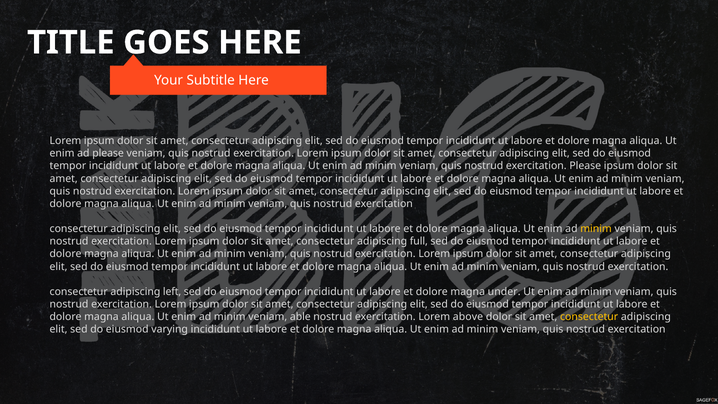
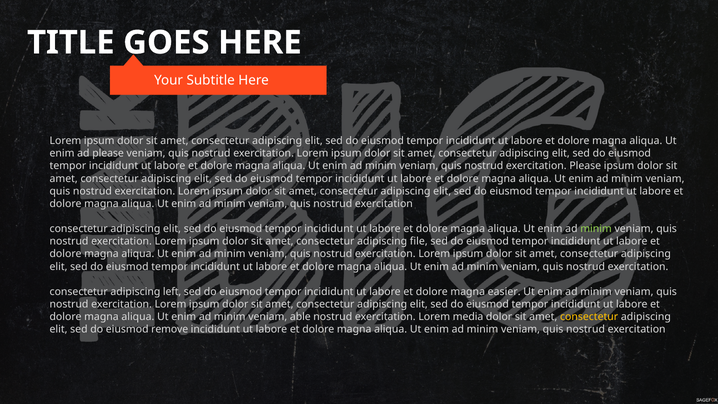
minim at (596, 229) colour: yellow -> light green
full: full -> file
under: under -> easier
above: above -> media
varying: varying -> remove
